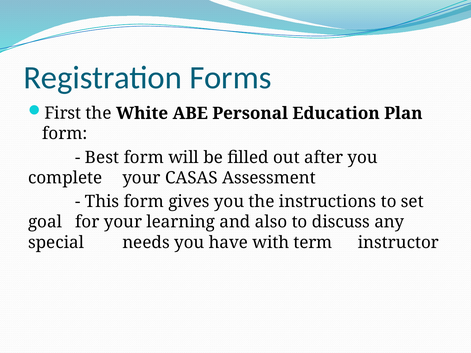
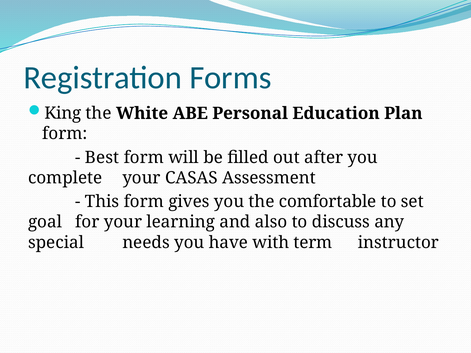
First: First -> King
instructions: instructions -> comfortable
